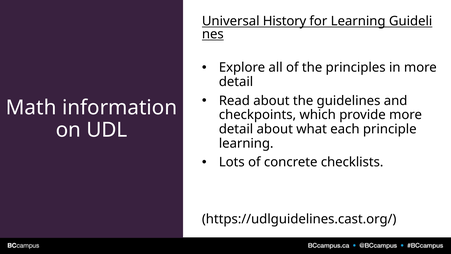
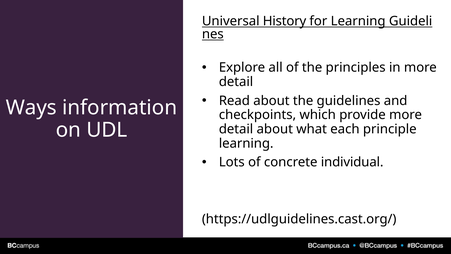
Math: Math -> Ways
checklists: checklists -> individual
